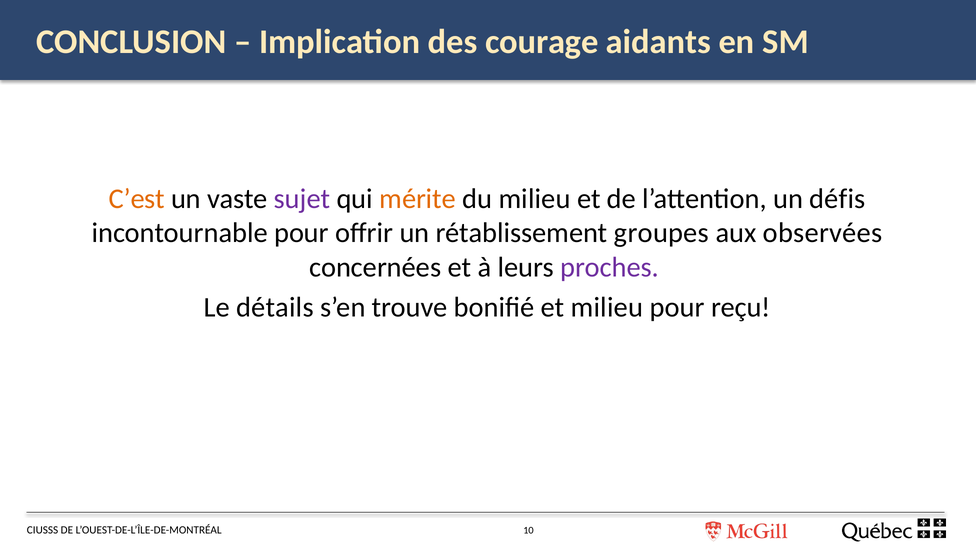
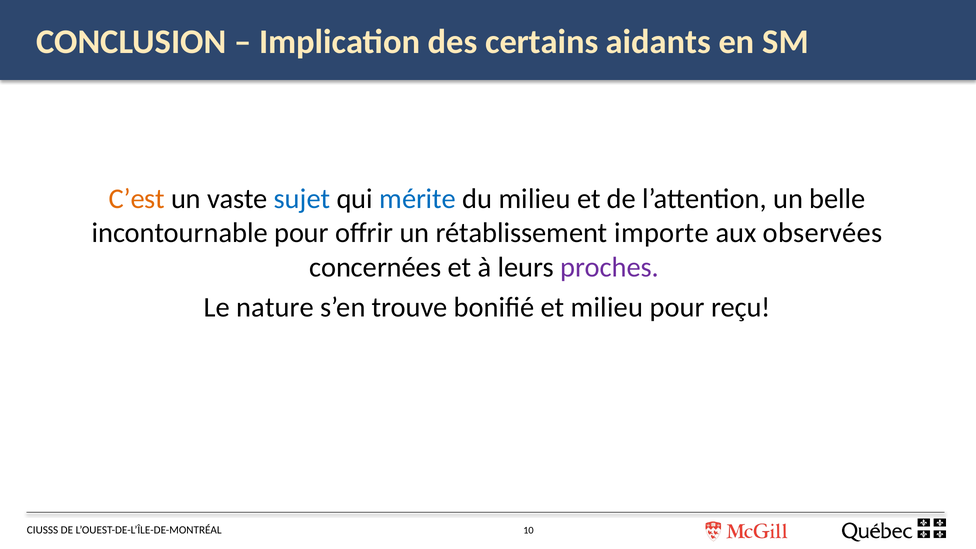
courage: courage -> certains
sujet colour: purple -> blue
mérite colour: orange -> blue
défis: défis -> belle
groupes: groupes -> importe
détails: détails -> nature
